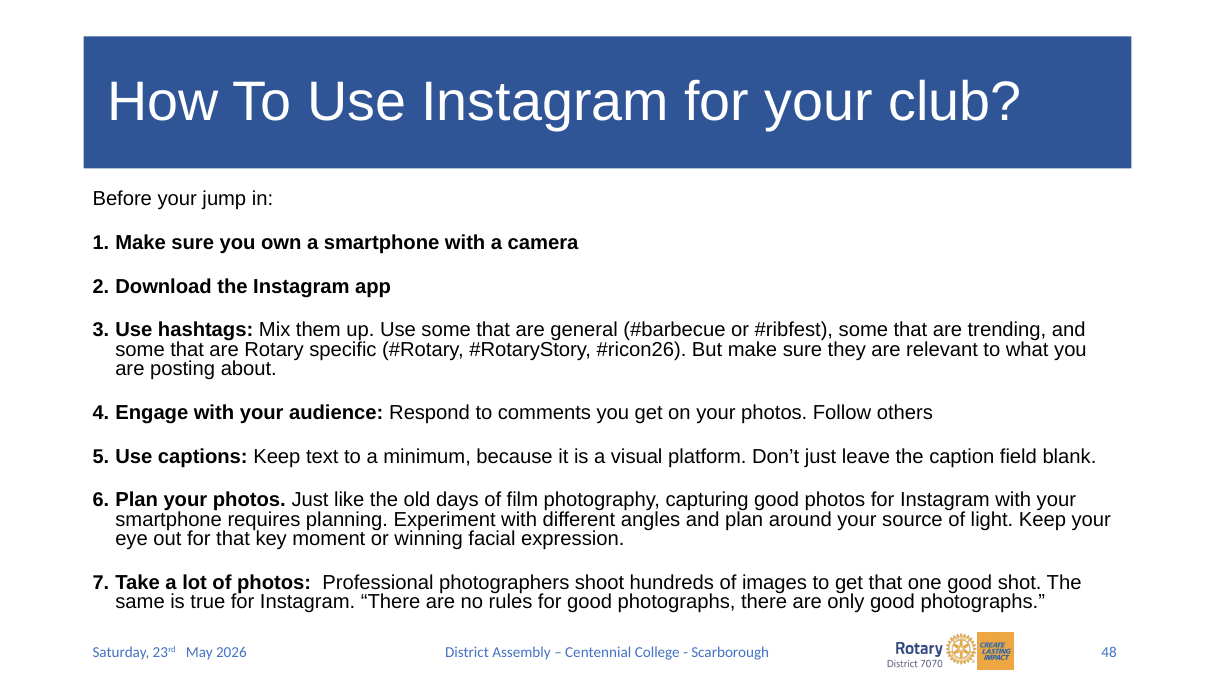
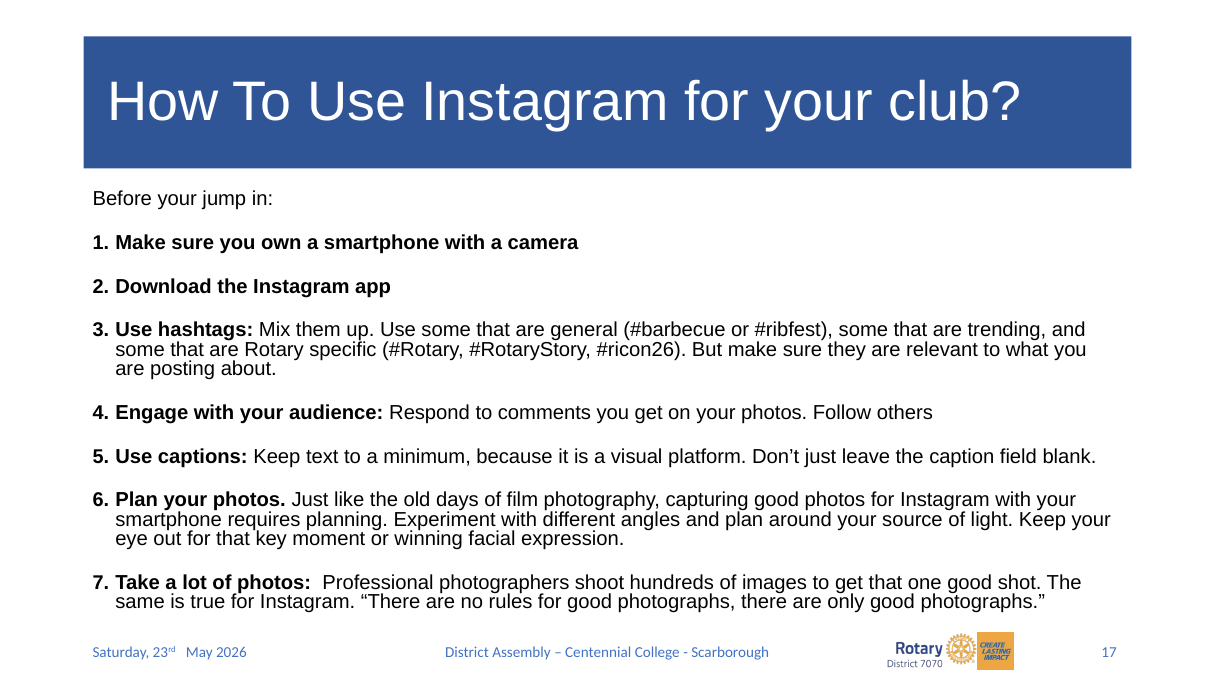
48: 48 -> 17
